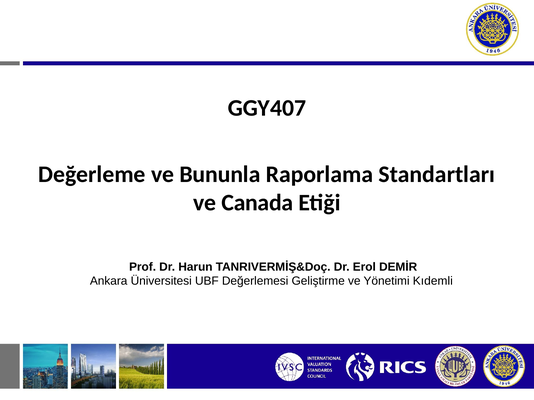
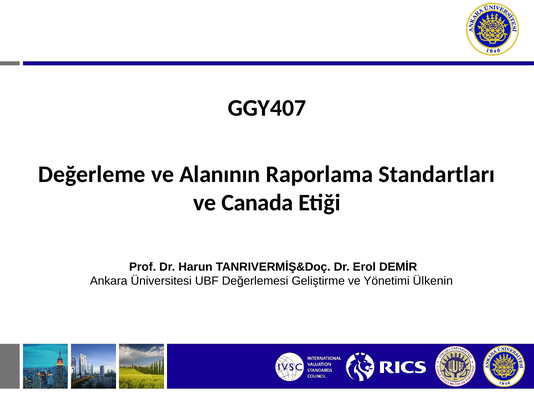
Bununla: Bununla -> Alanının
Kıdemli: Kıdemli -> Ülkenin
